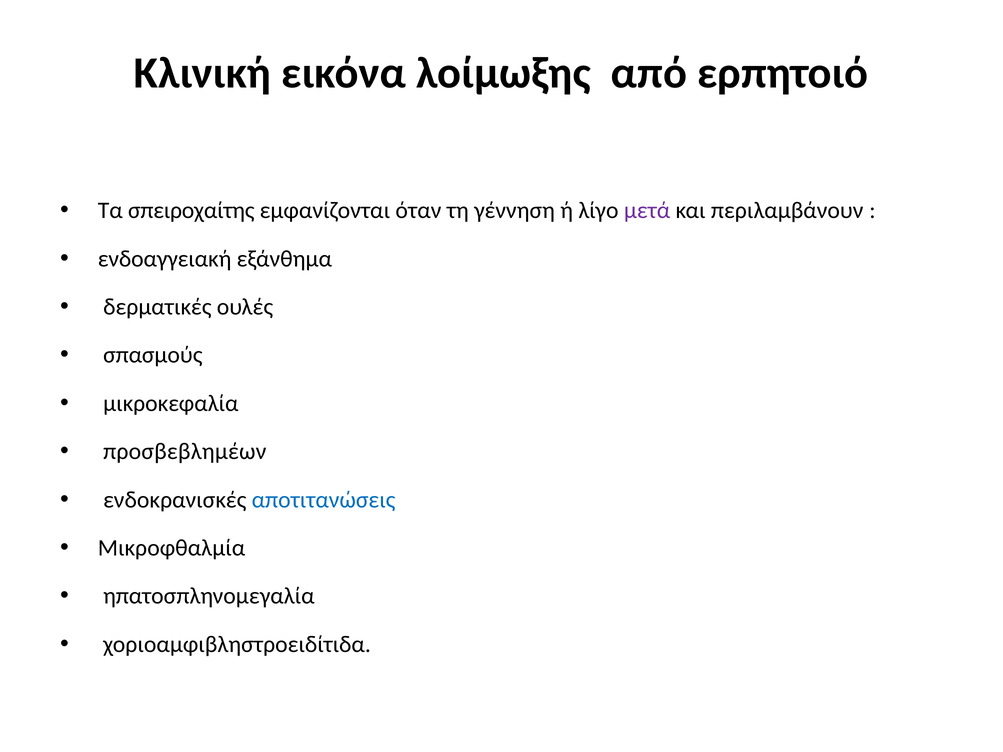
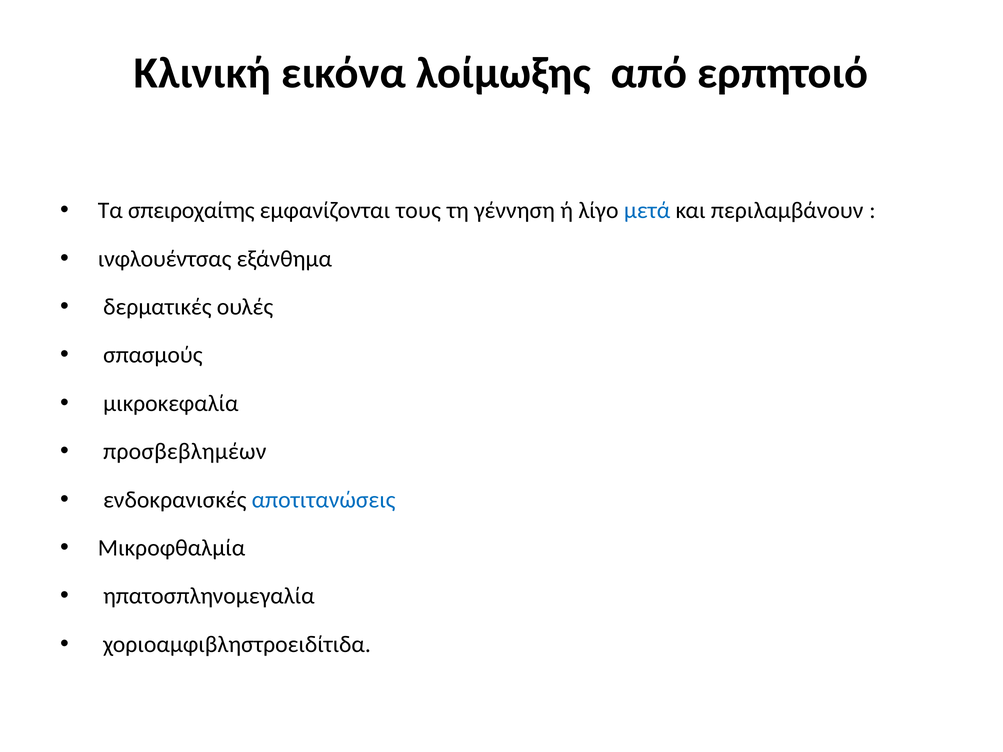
όταν: όταν -> τους
μετά colour: purple -> blue
ενδοαγγειακή: ενδοαγγειακή -> ινφλουέντσας
